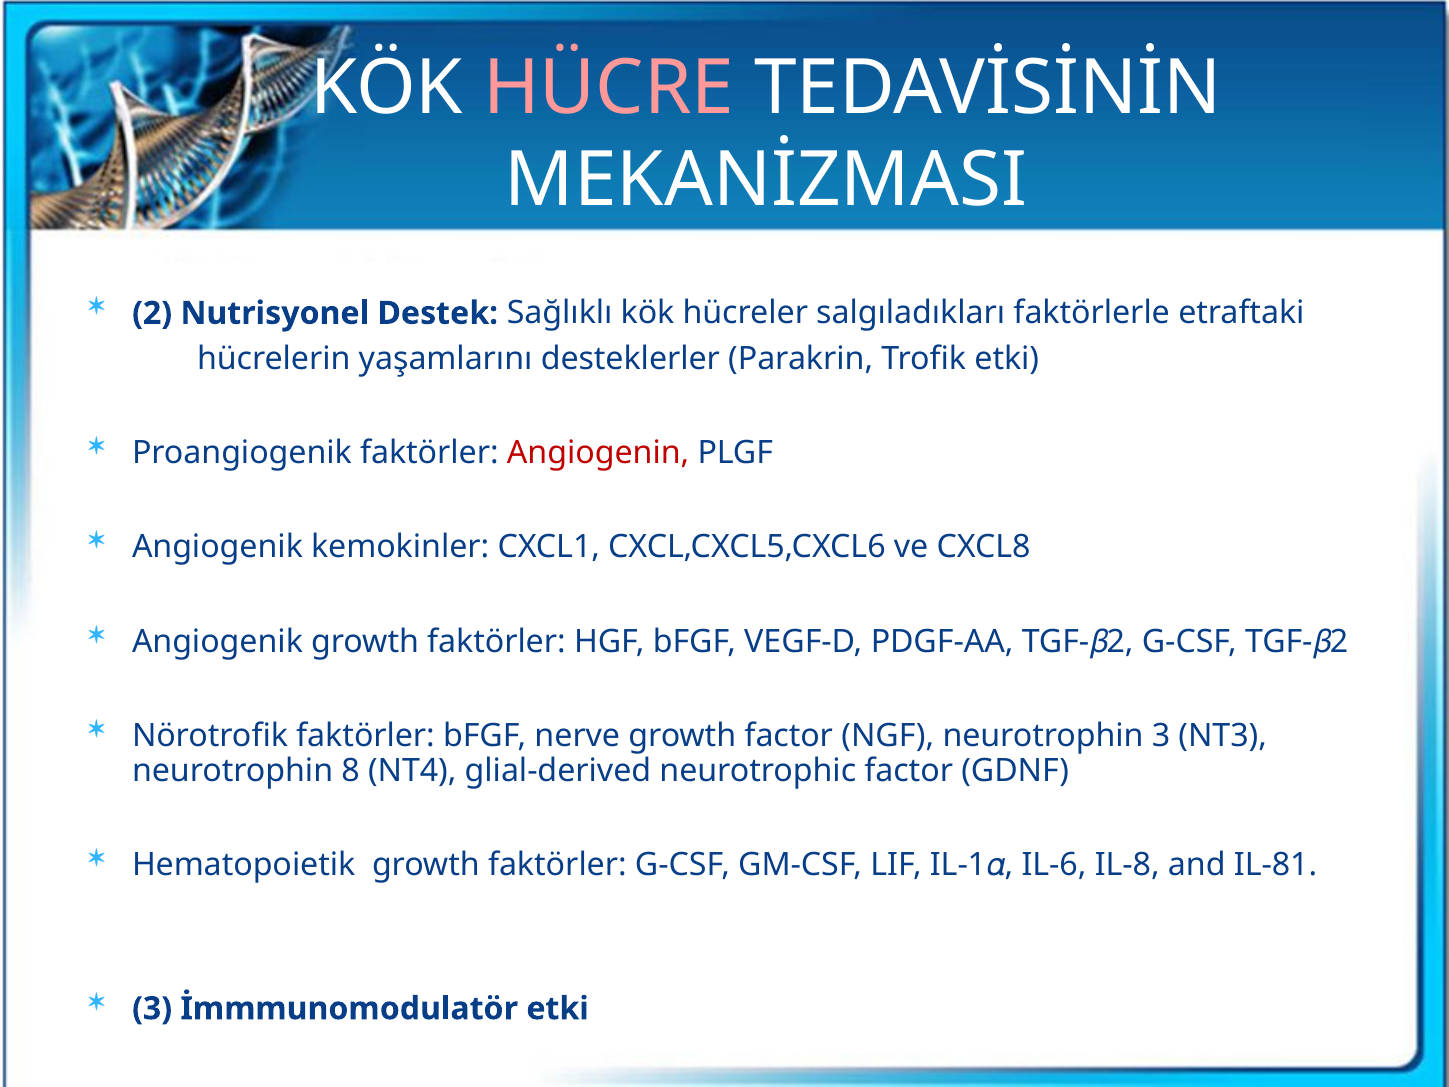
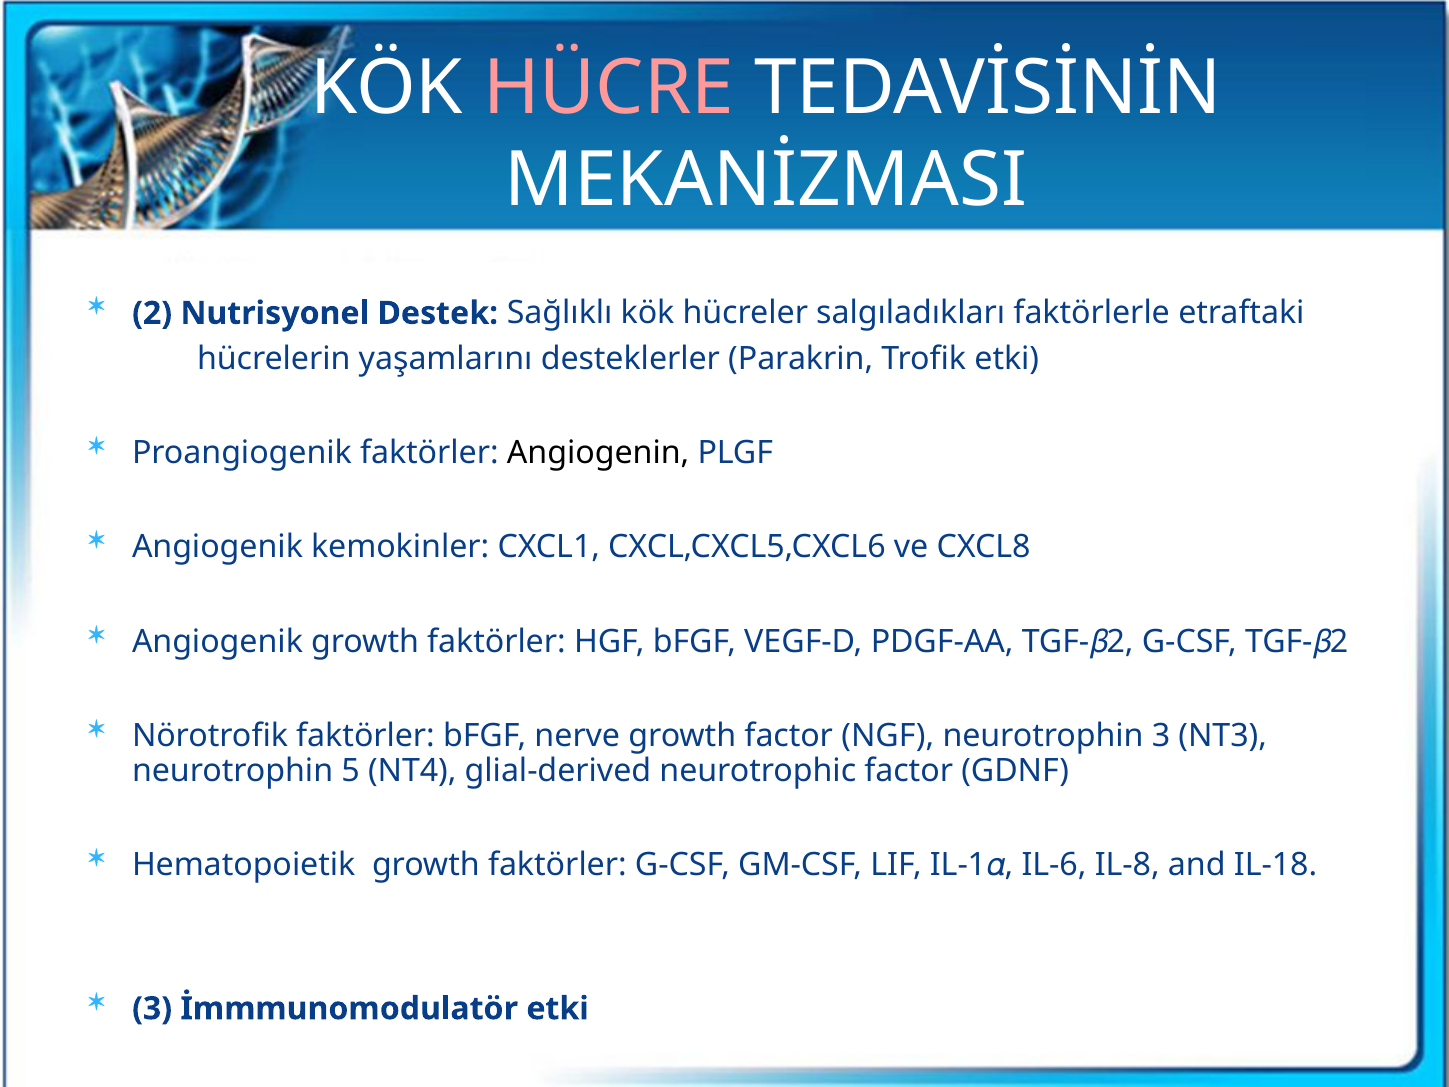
Angiogenin colour: red -> black
8: 8 -> 5
IL-81: IL-81 -> IL-18
